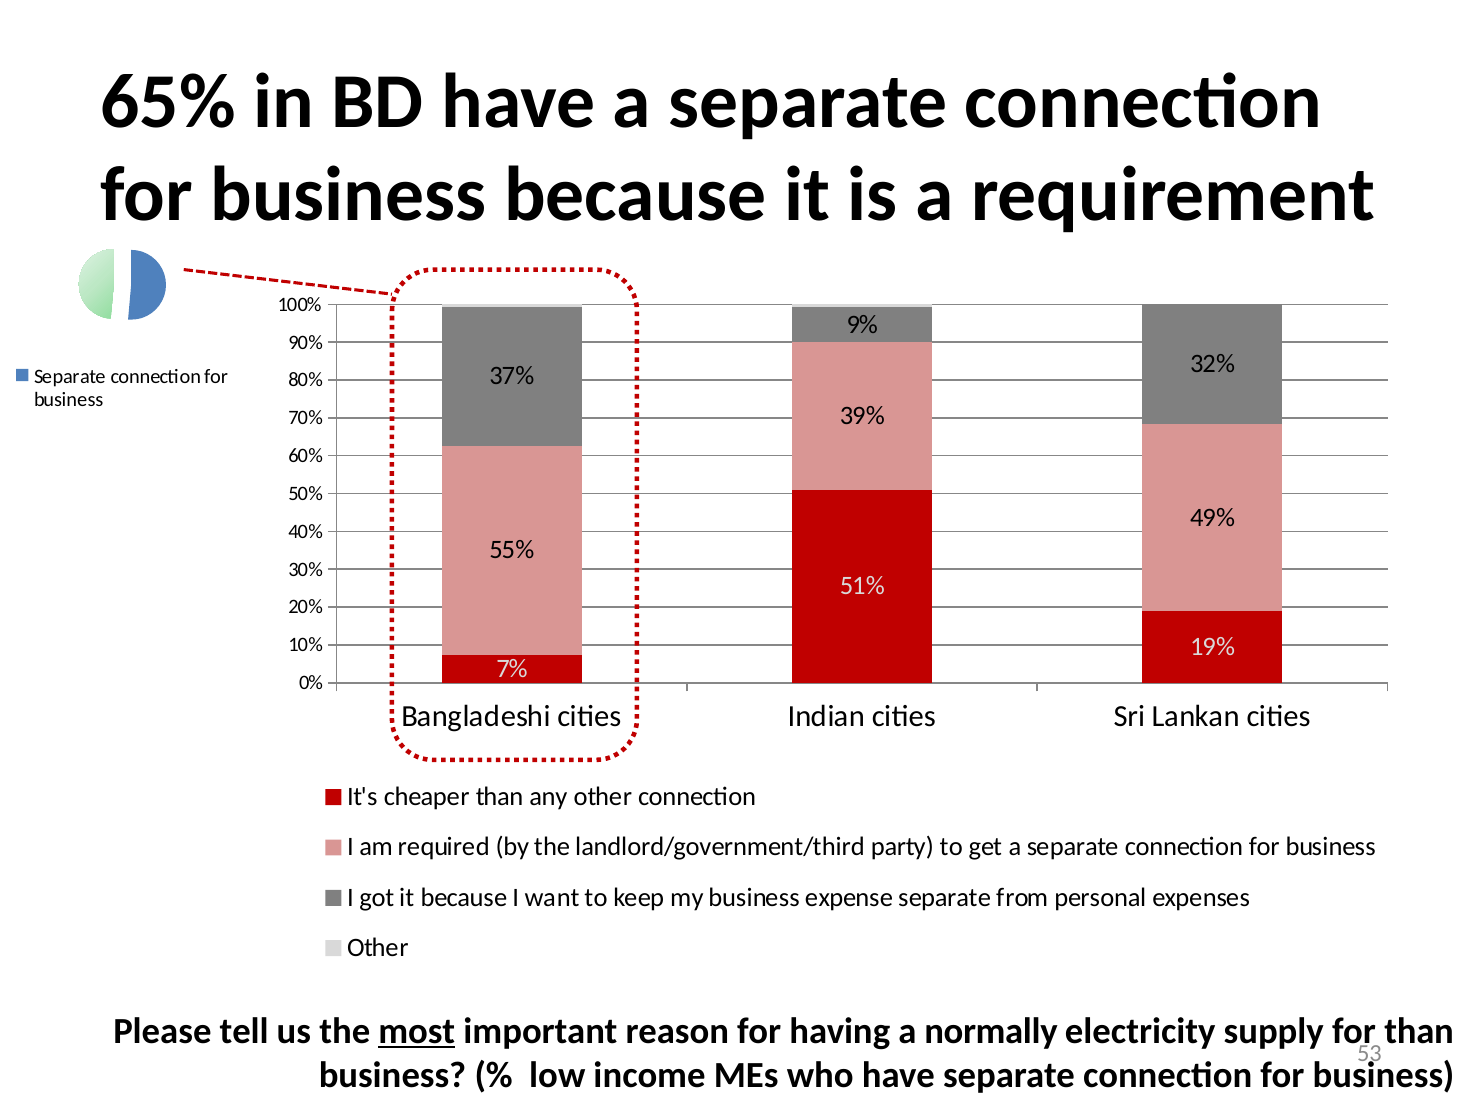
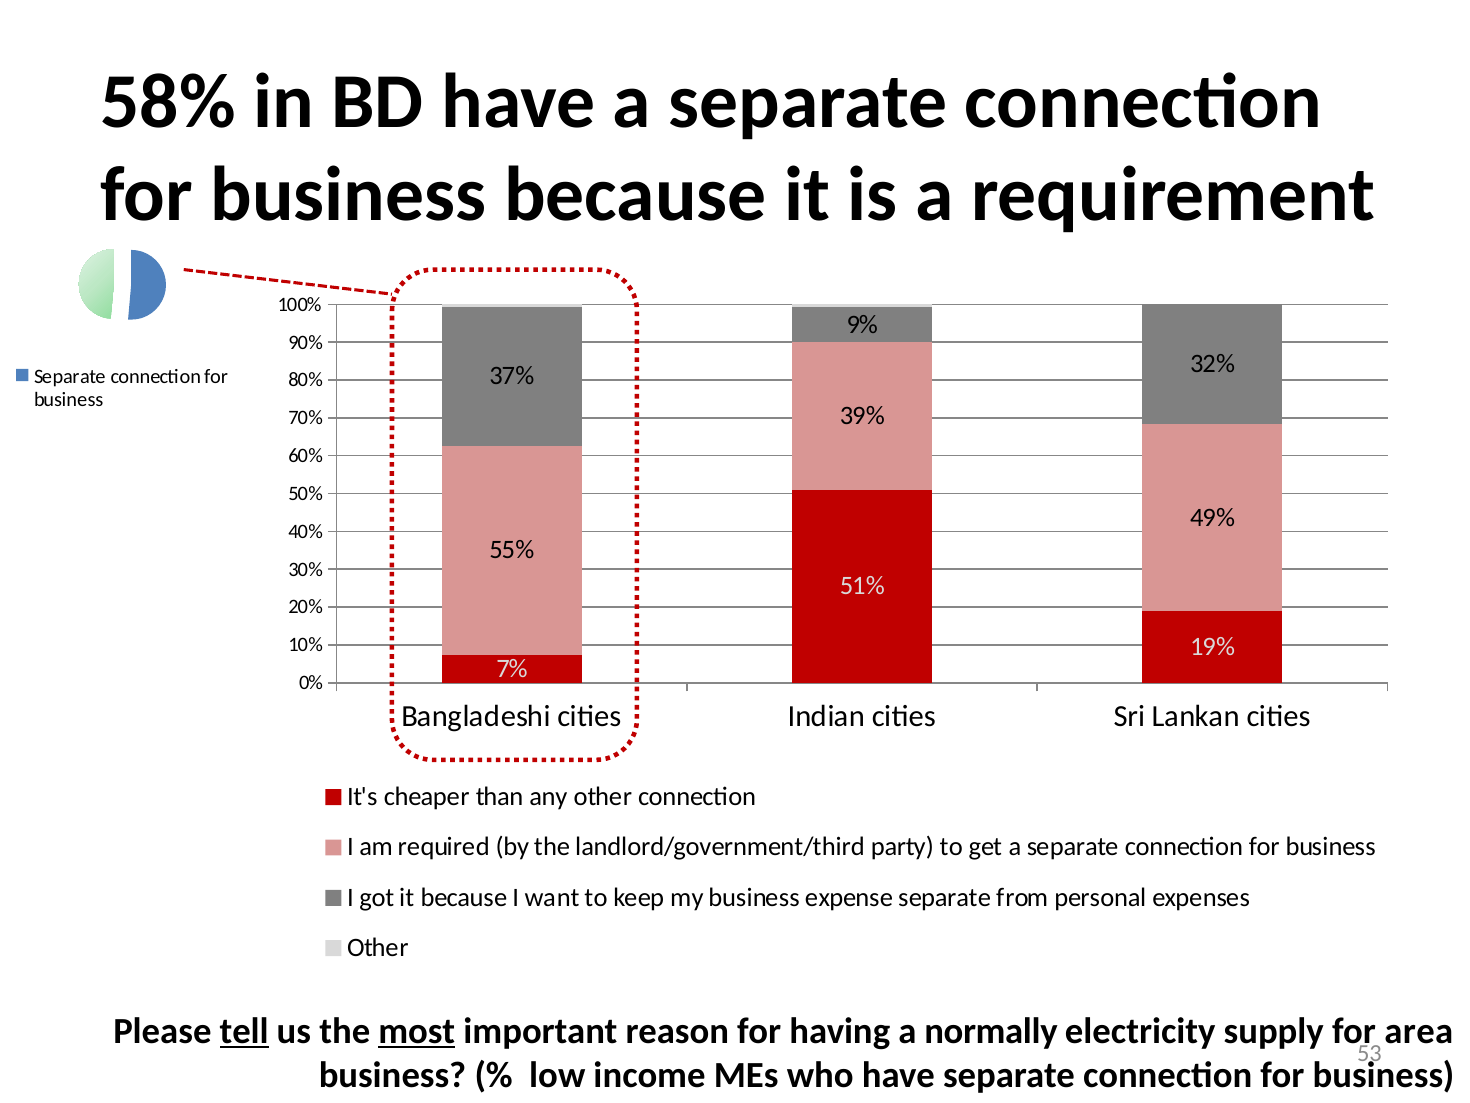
65%: 65% -> 58%
tell underline: none -> present
for than: than -> area
